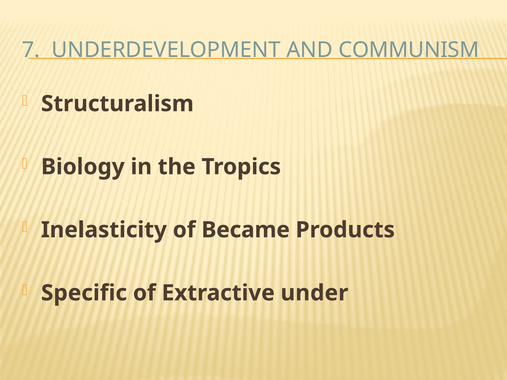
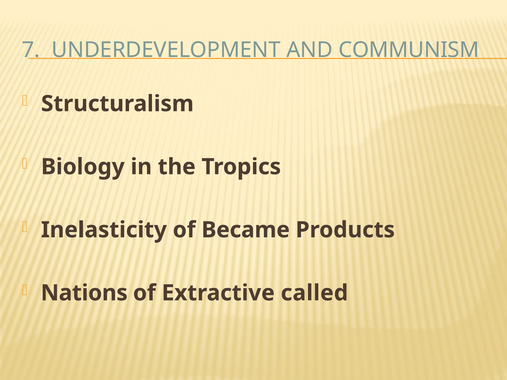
Specific: Specific -> Nations
under: under -> called
